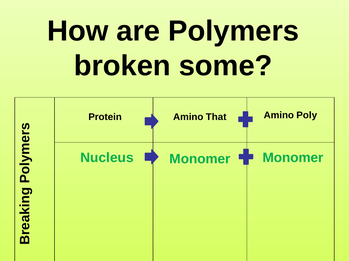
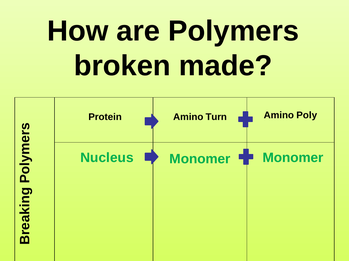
some: some -> made
That: That -> Turn
